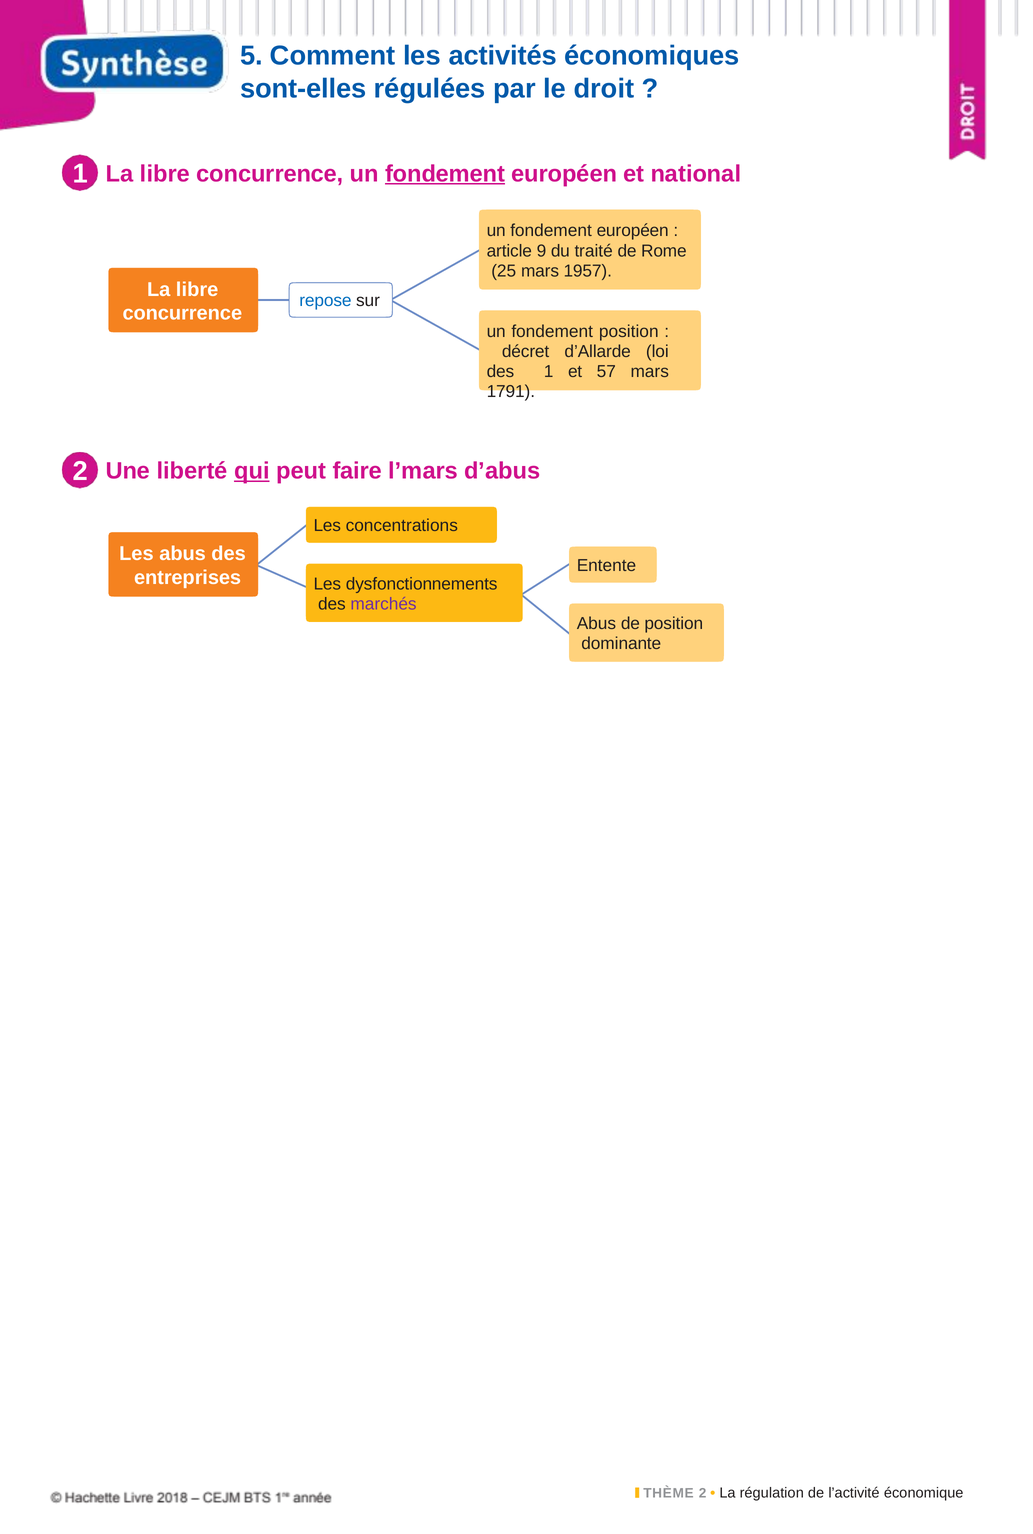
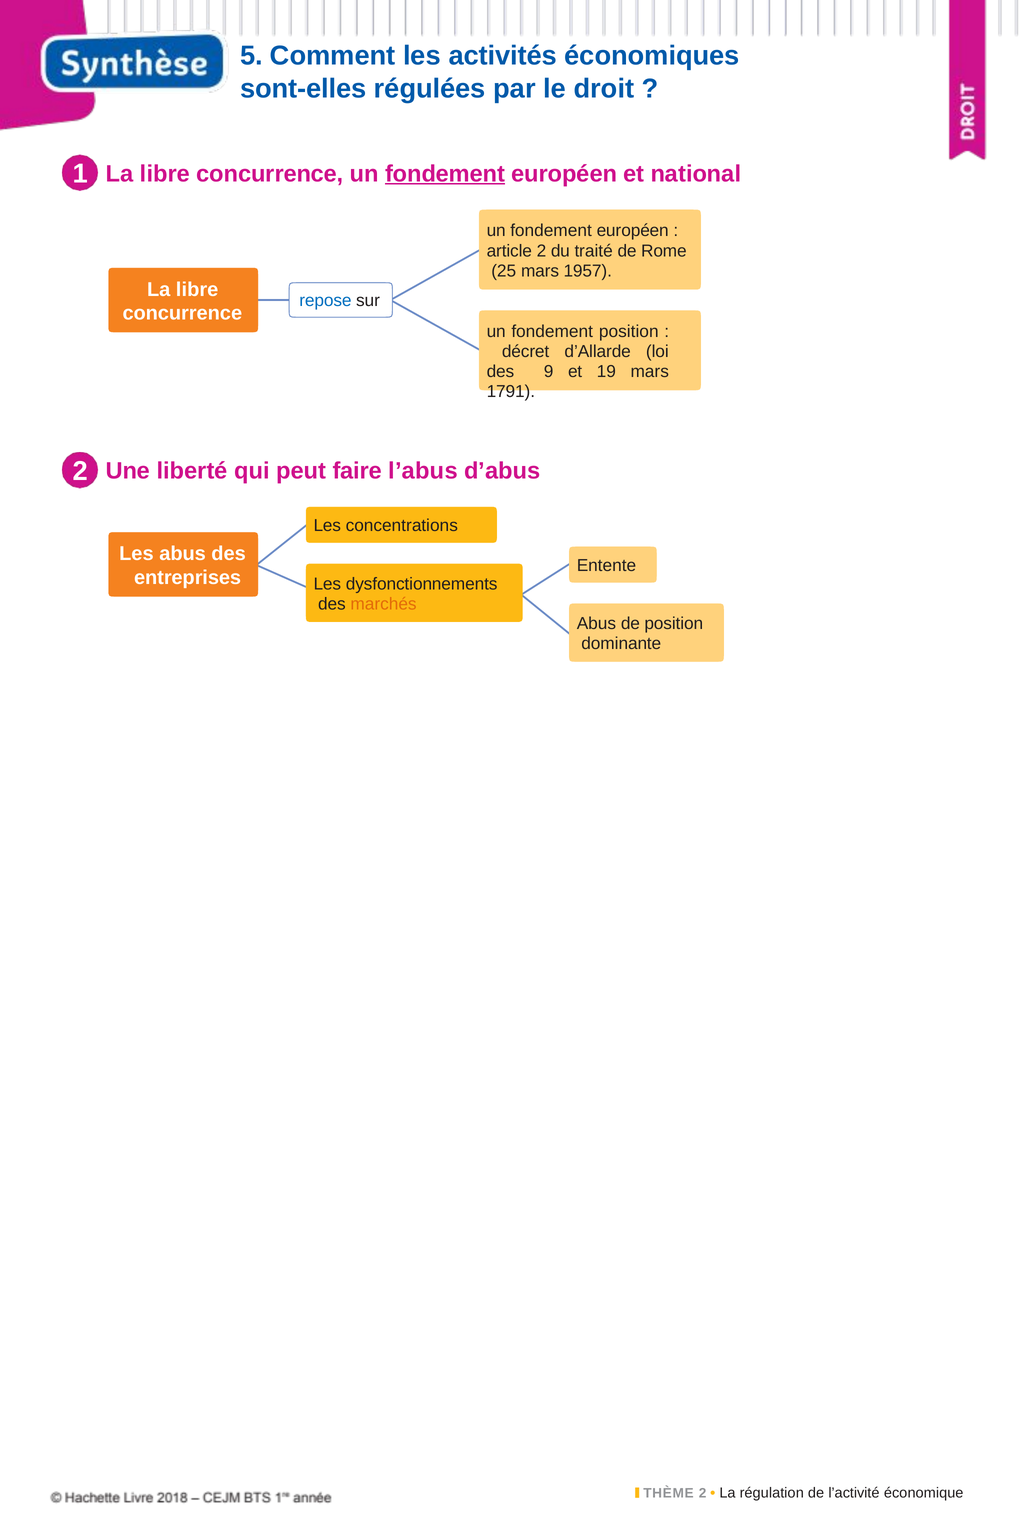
article 9: 9 -> 2
des 1: 1 -> 9
57: 57 -> 19
qui underline: present -> none
l’mars: l’mars -> l’abus
marchés colour: purple -> orange
